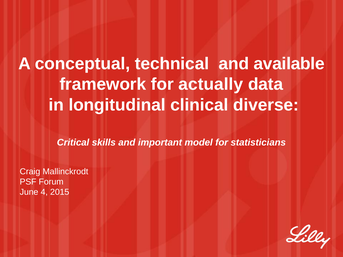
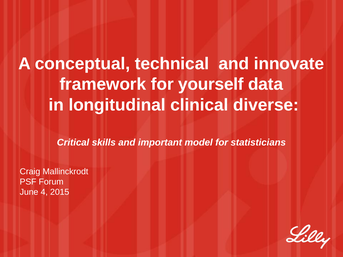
available: available -> innovate
actually: actually -> yourself
